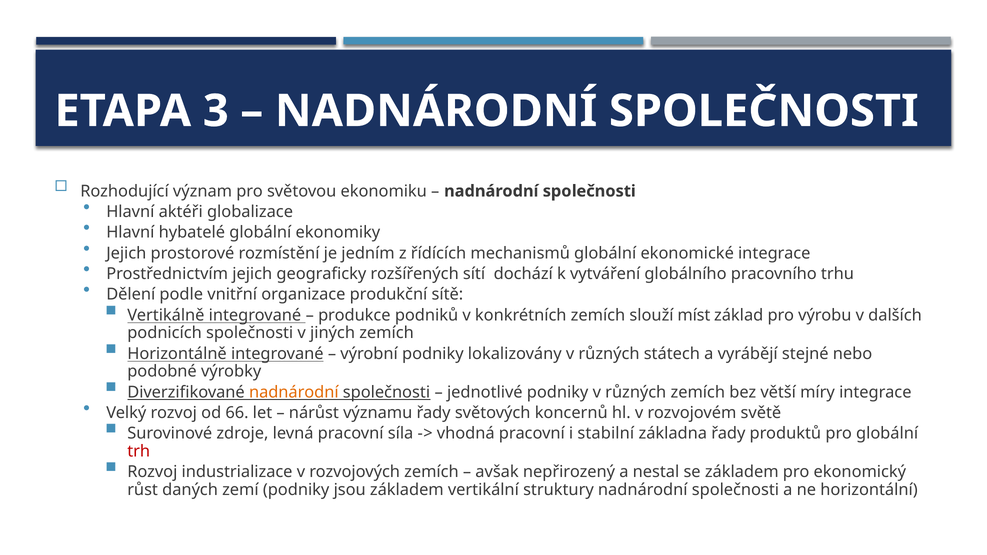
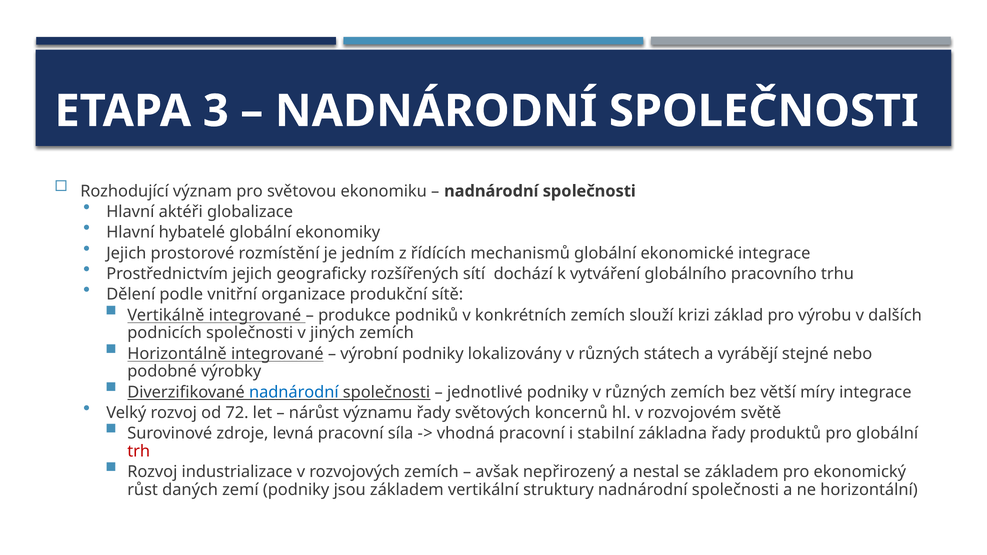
míst: míst -> krizi
nadnárodní at (294, 392) colour: orange -> blue
66: 66 -> 72
